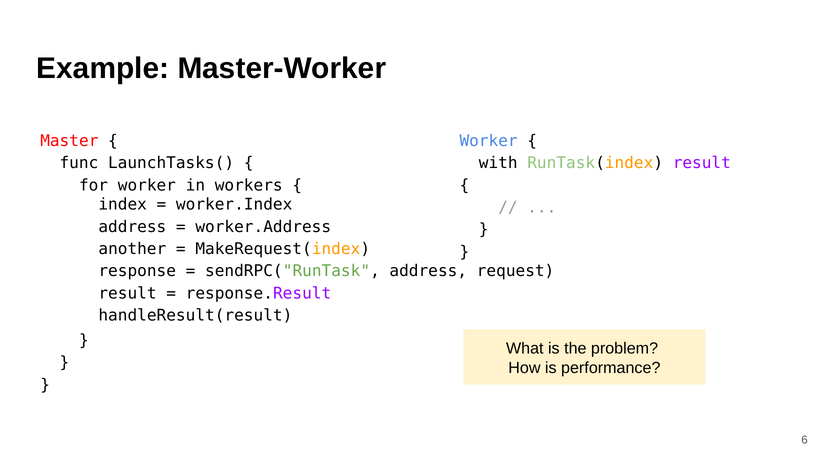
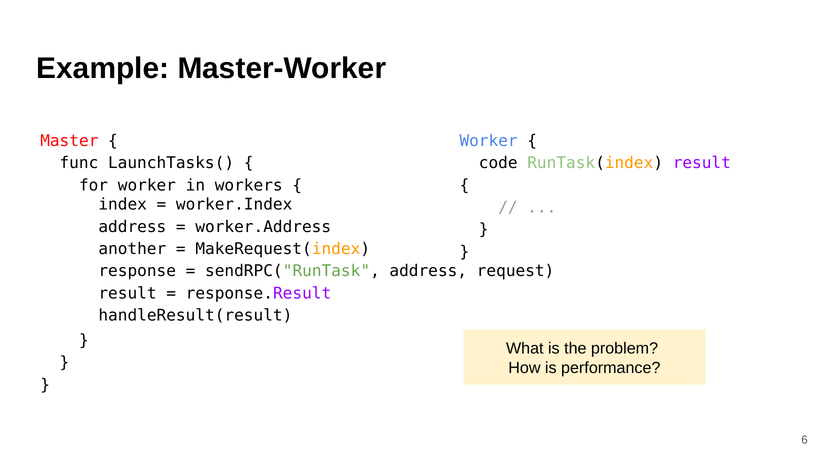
with: with -> code
